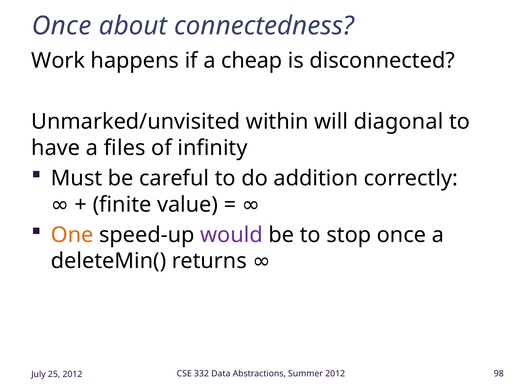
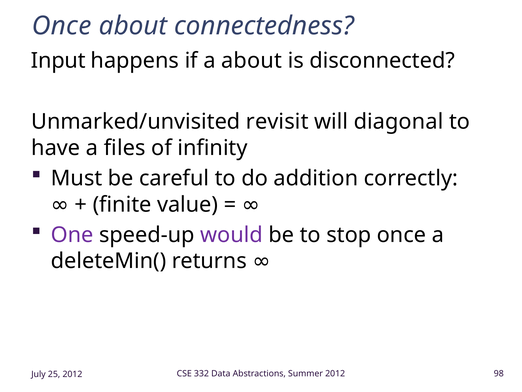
Work: Work -> Input
a cheap: cheap -> about
within: within -> revisit
One colour: orange -> purple
